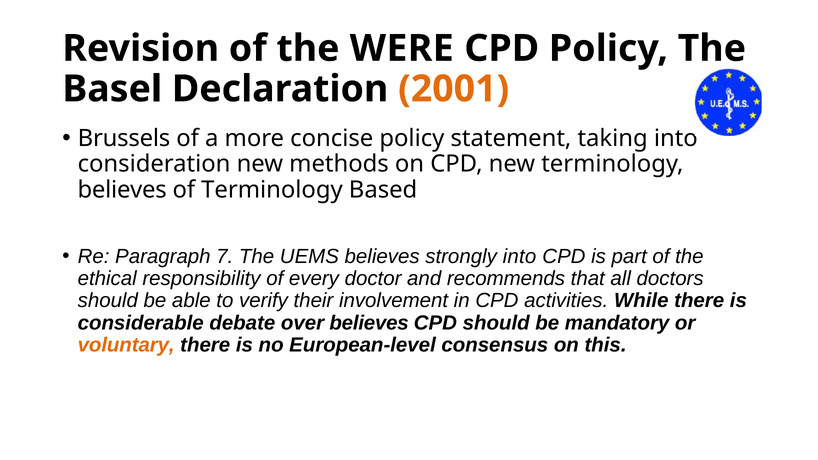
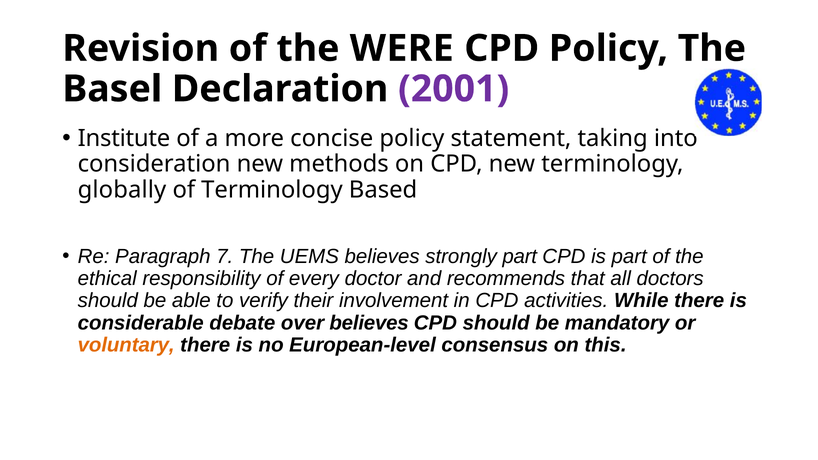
2001 colour: orange -> purple
Brussels: Brussels -> Institute
believes at (122, 190): believes -> globally
strongly into: into -> part
